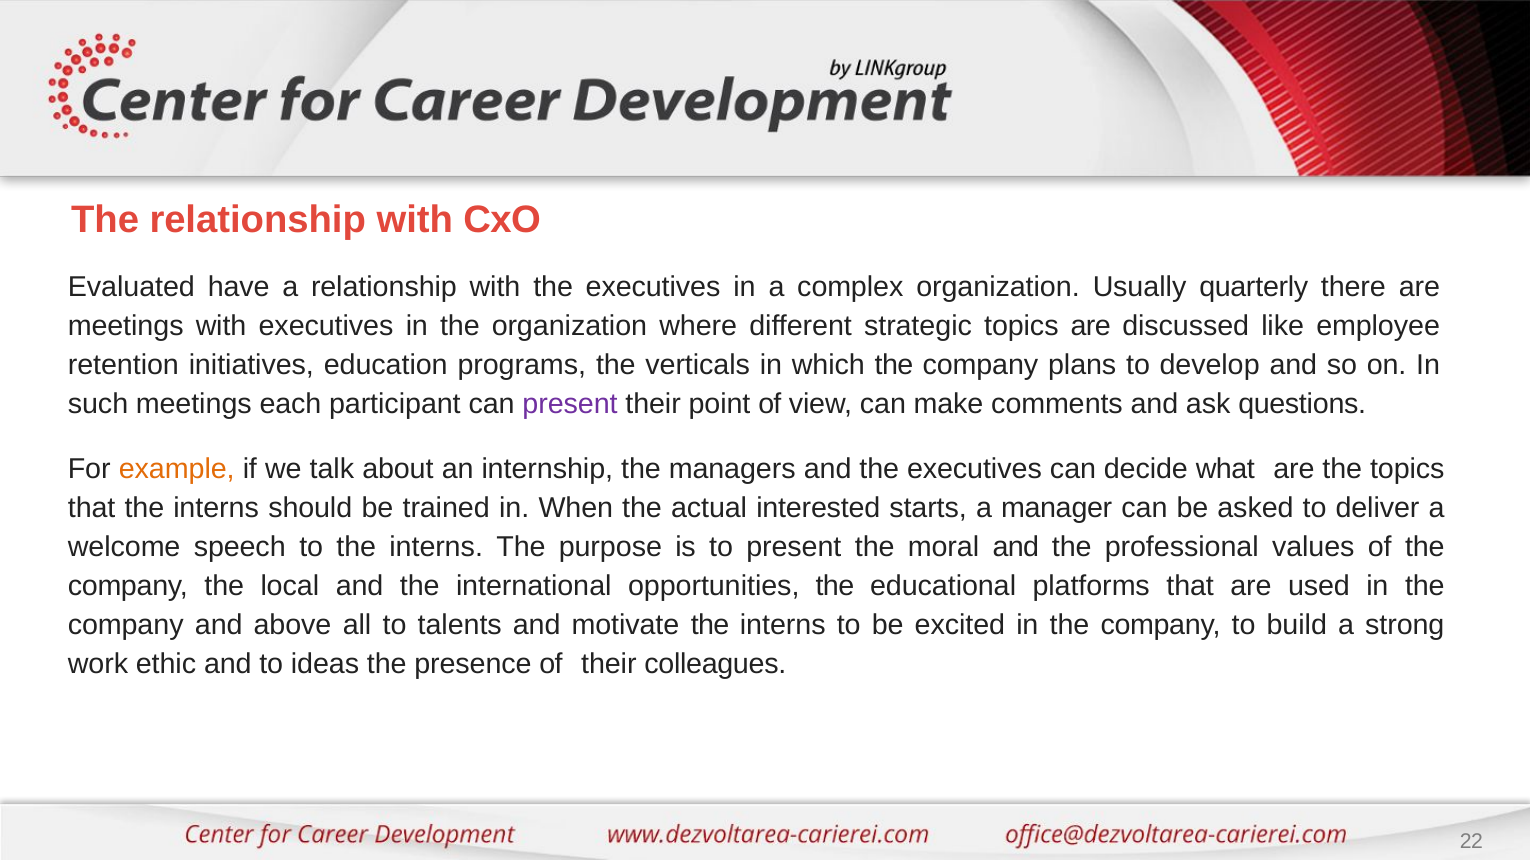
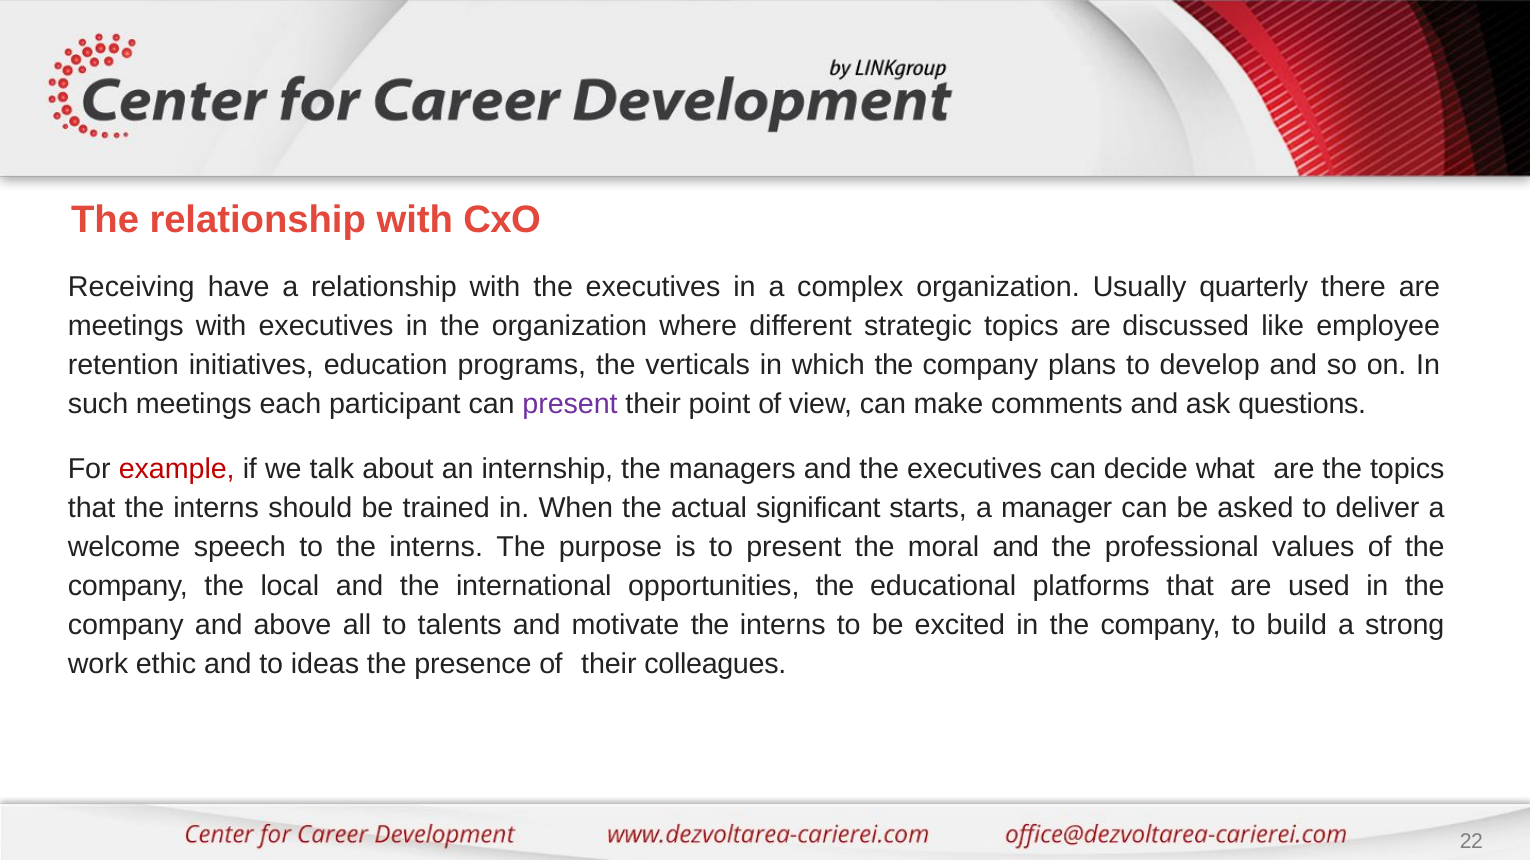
Evaluated: Evaluated -> Receiving
example colour: orange -> red
interested: interested -> significant
